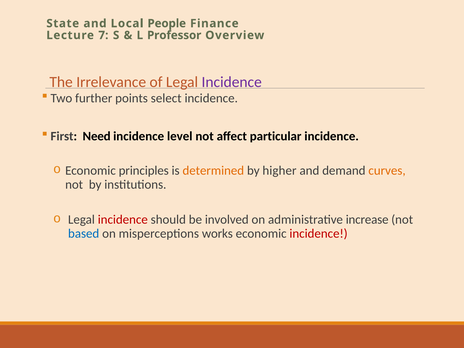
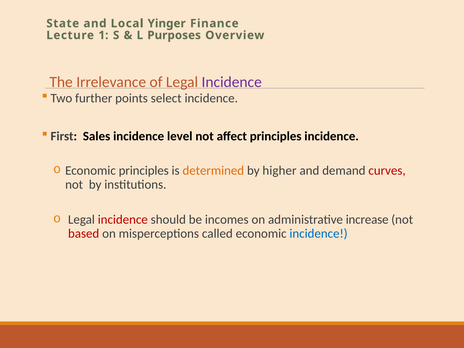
People: People -> Yinger
7: 7 -> 1
Professor: Professor -> Purposes
Need: Need -> Sales
affect particular: particular -> principles
curves colour: orange -> red
involved: involved -> incomes
based colour: blue -> red
works: works -> called
incidence at (319, 234) colour: red -> blue
